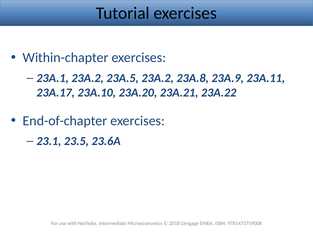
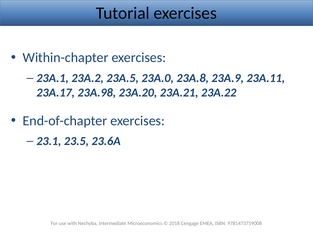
23A.5 23A.2: 23A.2 -> 23A.0
23A.10: 23A.10 -> 23A.98
